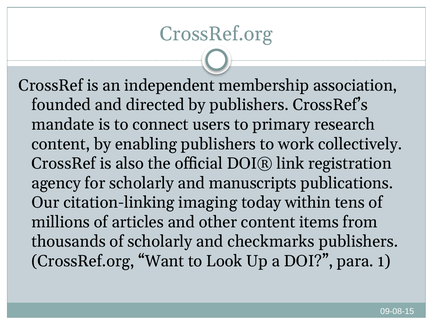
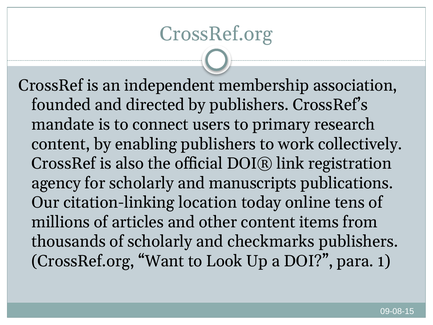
imaging: imaging -> location
within: within -> online
